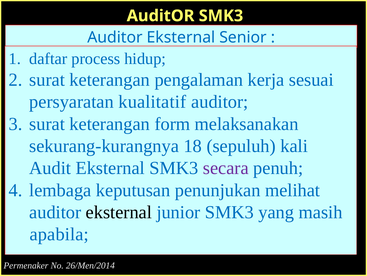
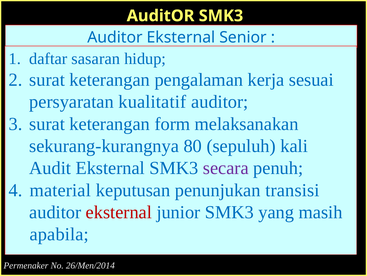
process: process -> sasaran
18: 18 -> 80
lembaga: lembaga -> material
melihat: melihat -> transisi
eksternal at (119, 212) colour: black -> red
